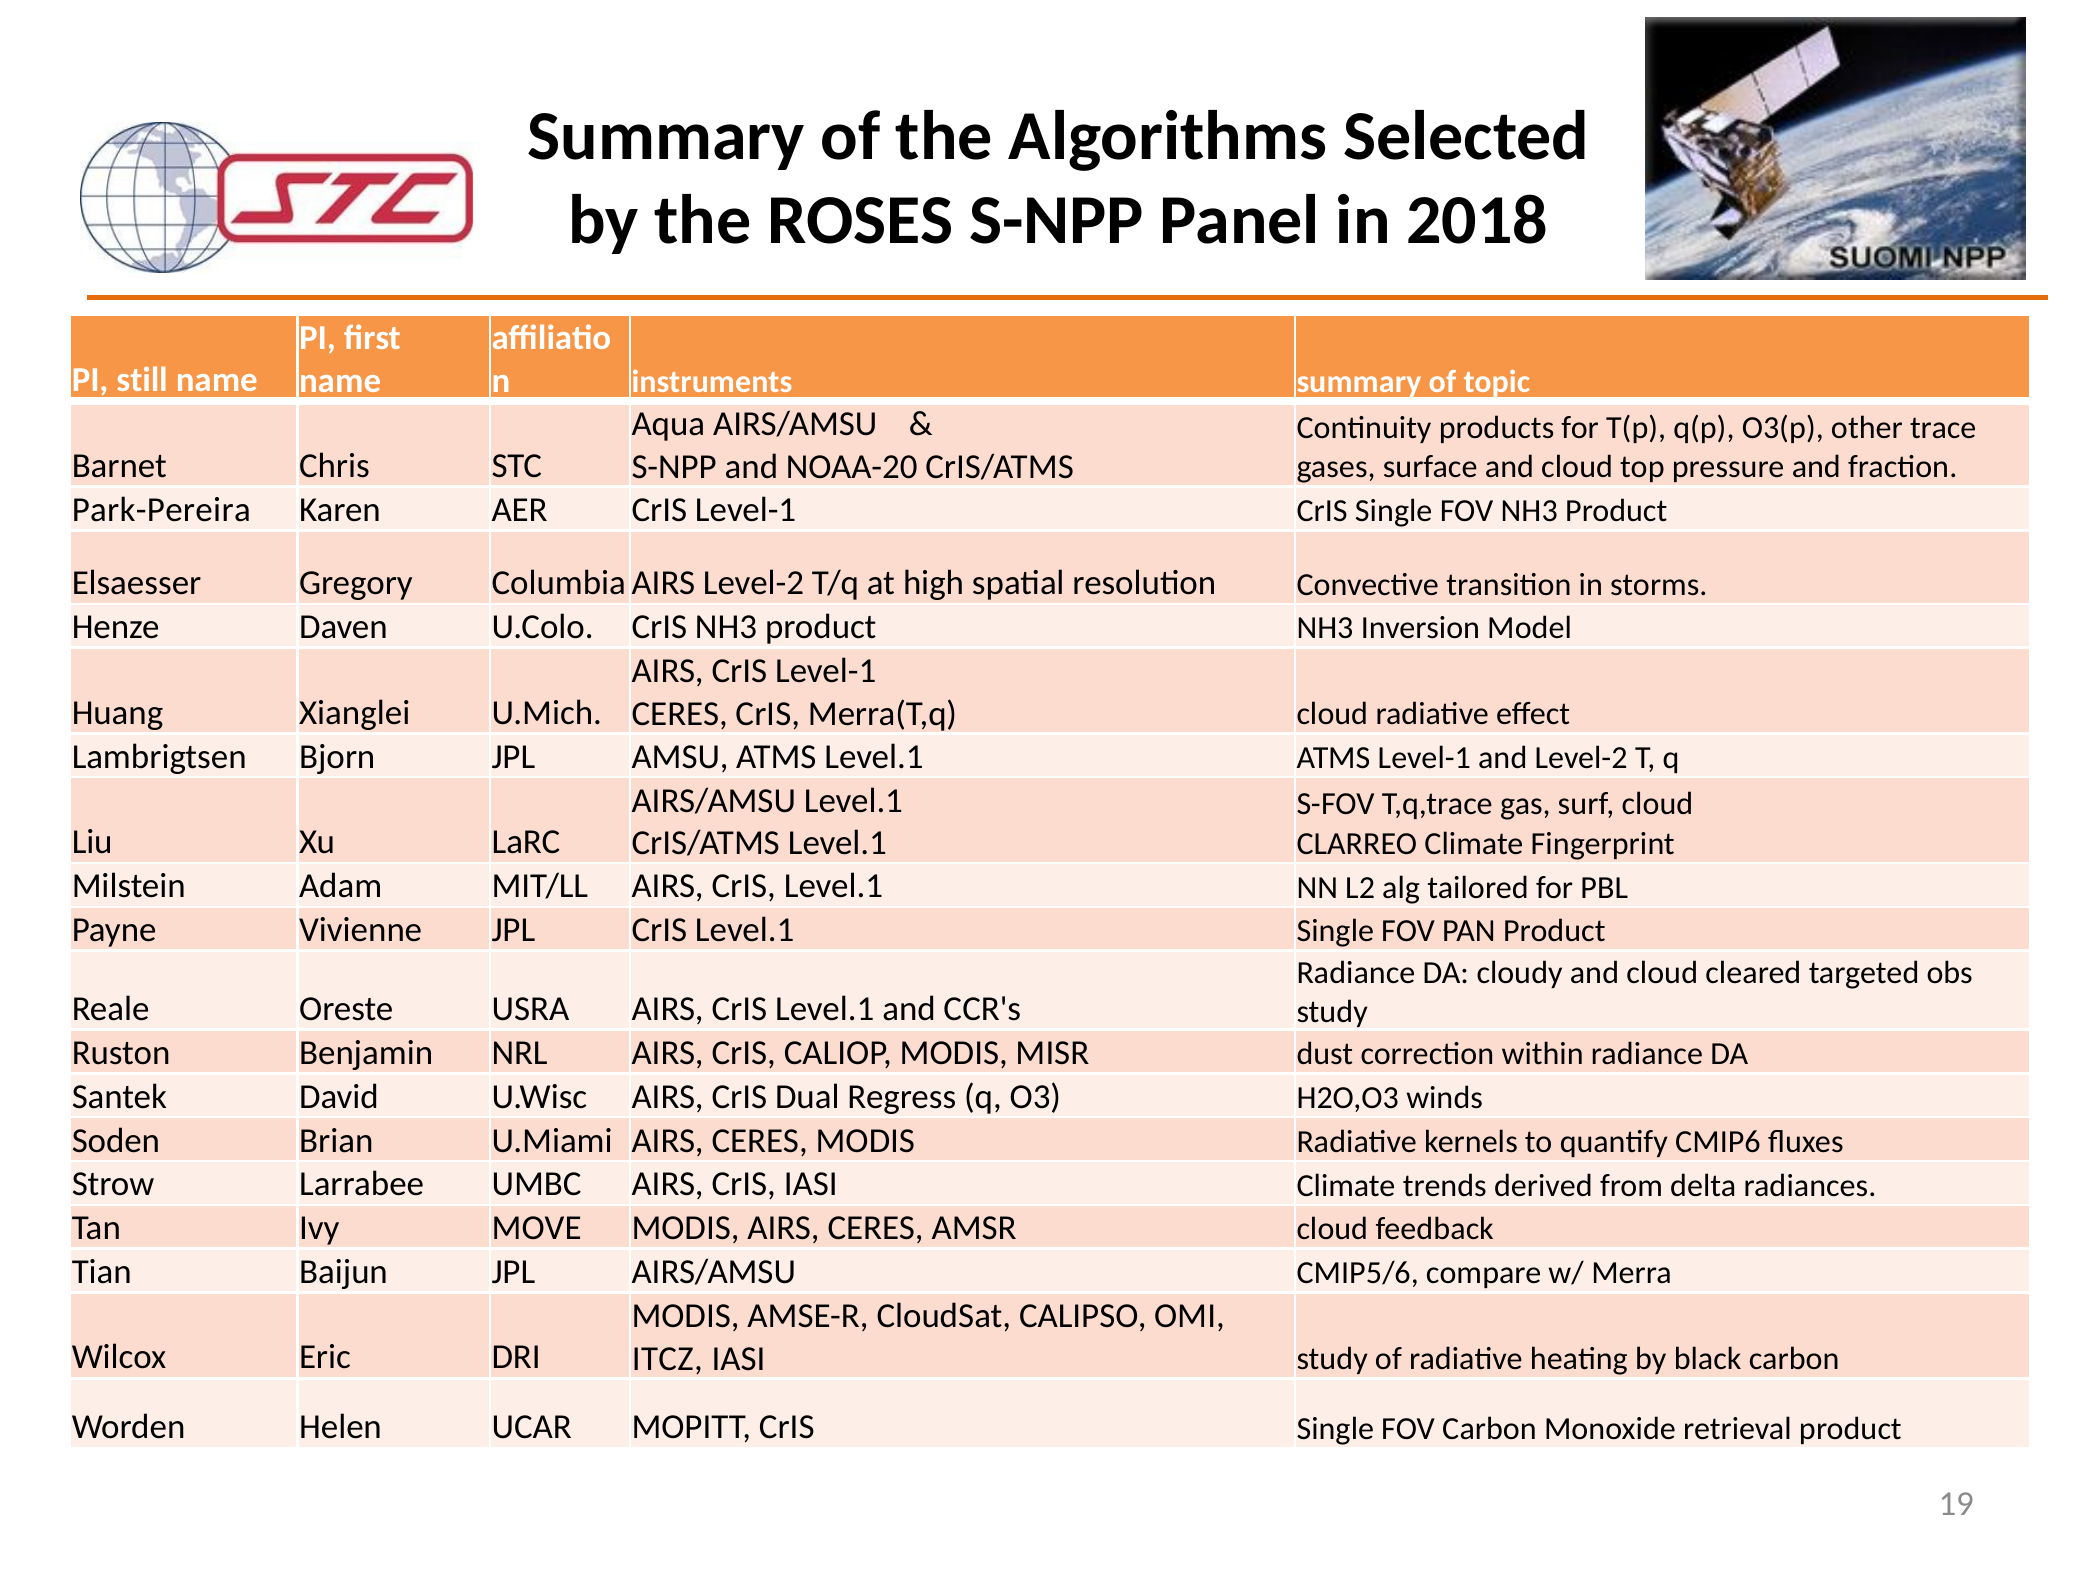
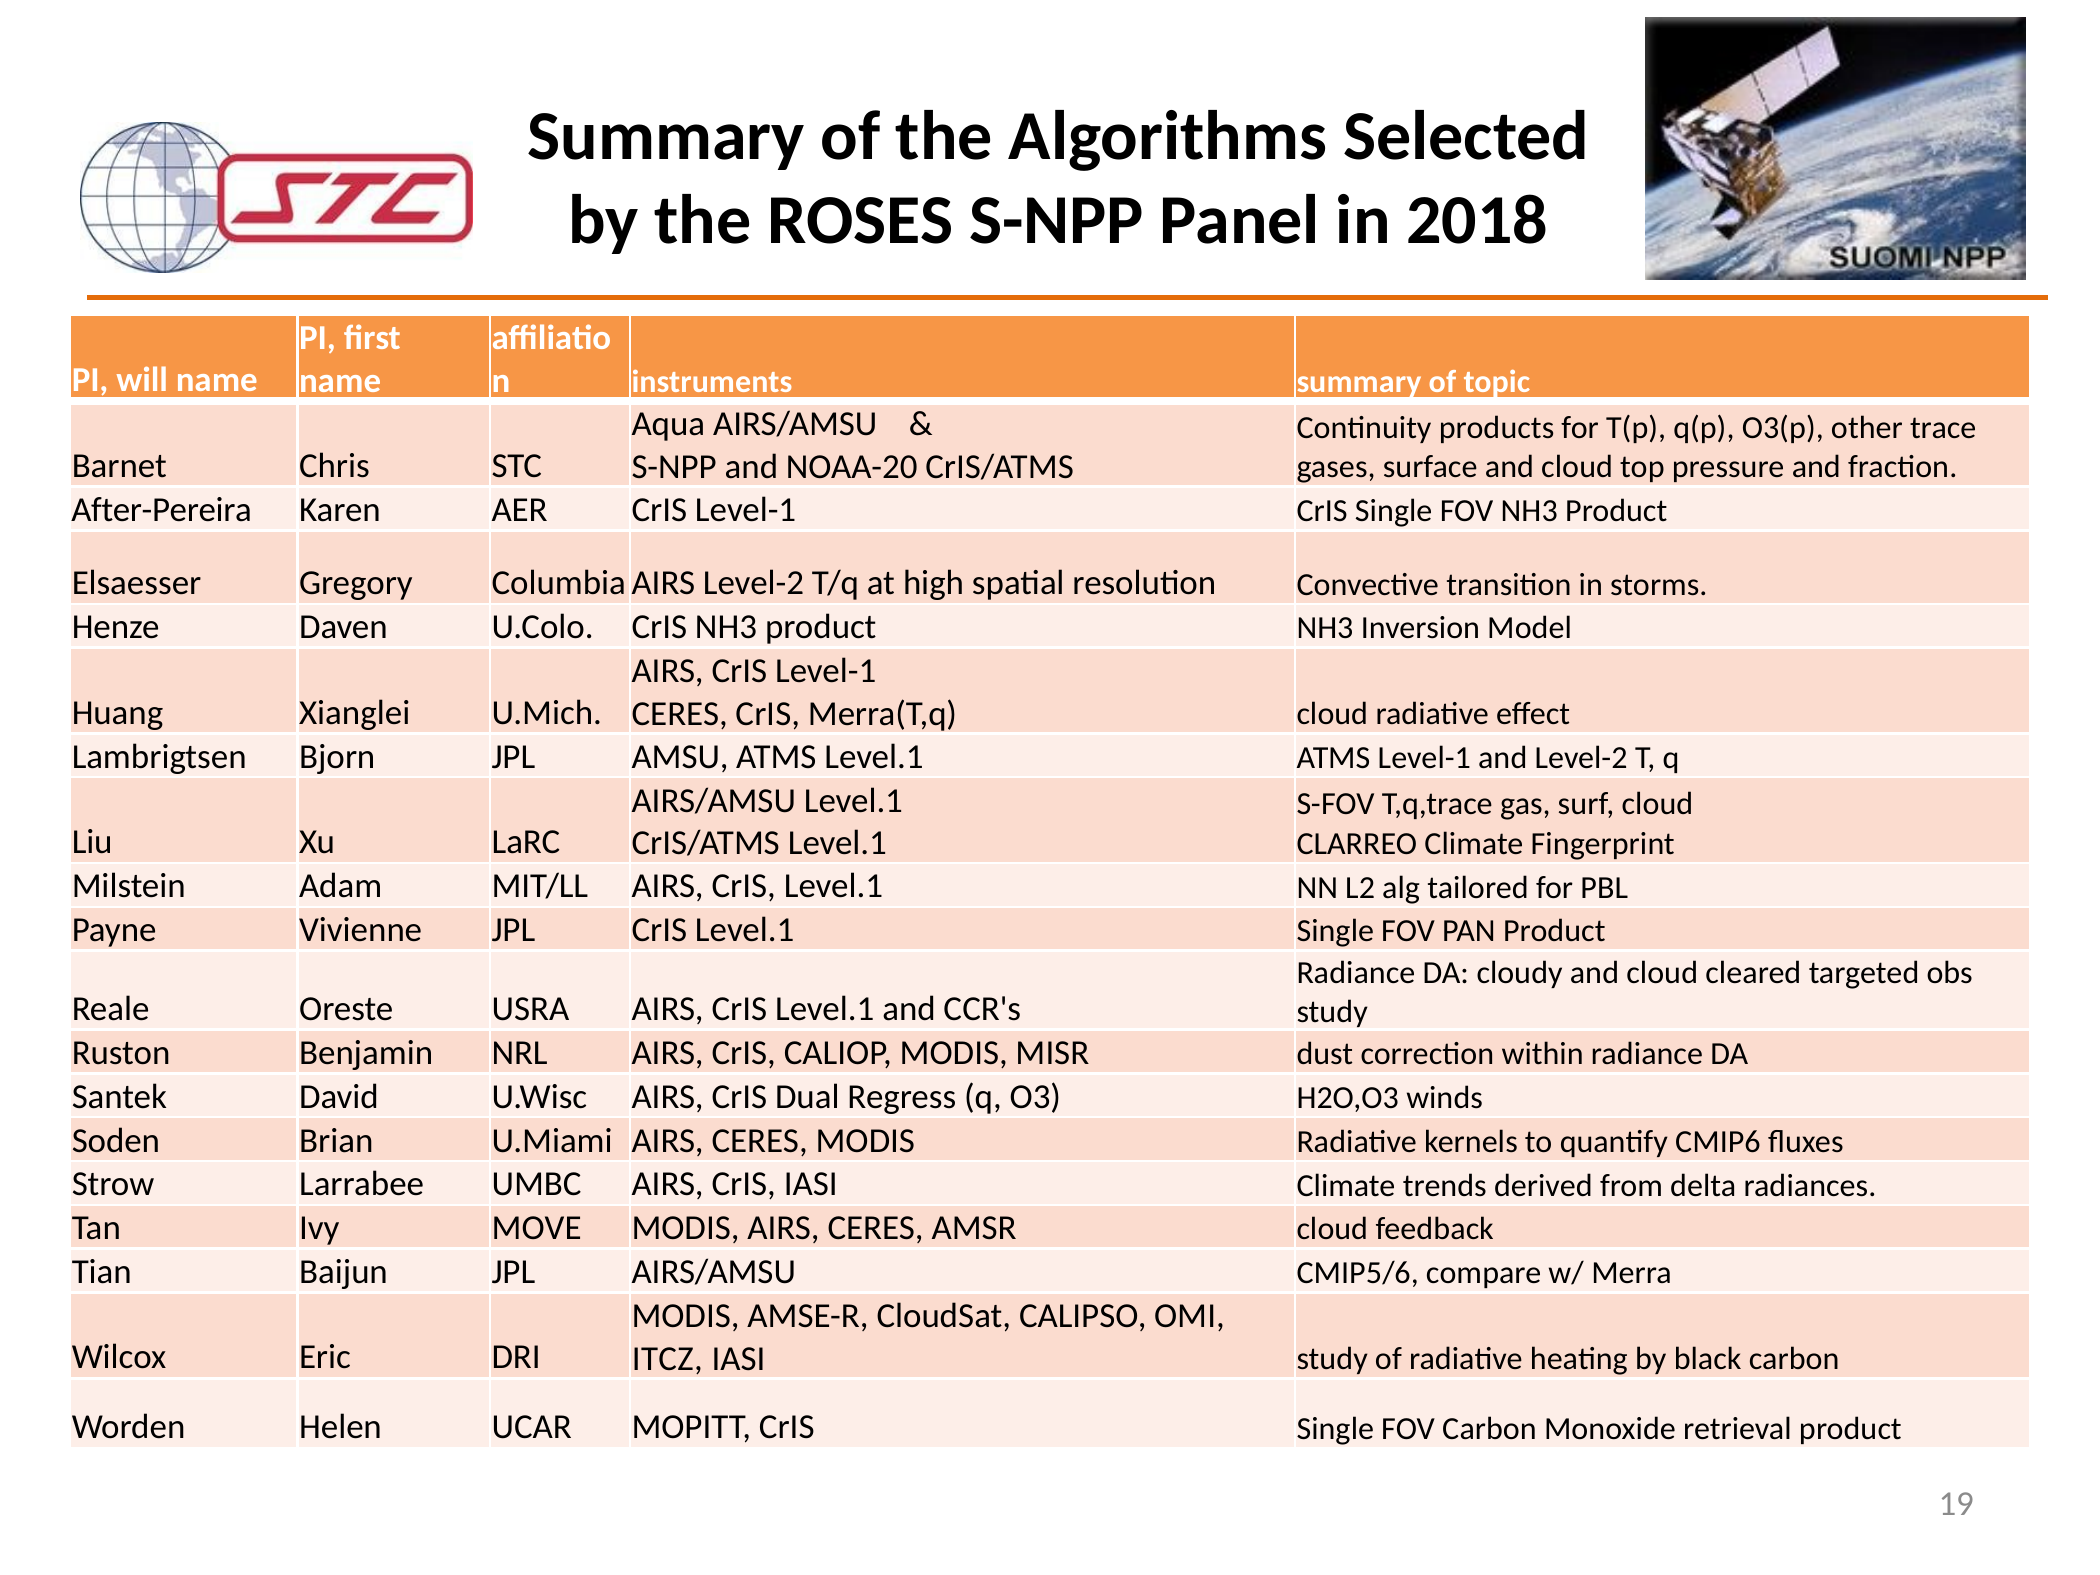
still: still -> will
Park-Pereira: Park-Pereira -> After-Pereira
